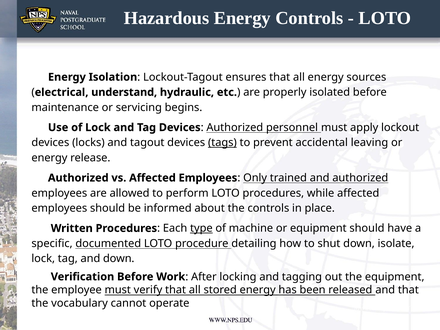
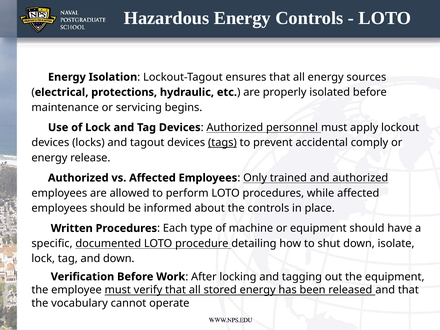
understand: understand -> protections
leaving: leaving -> comply
type underline: present -> none
